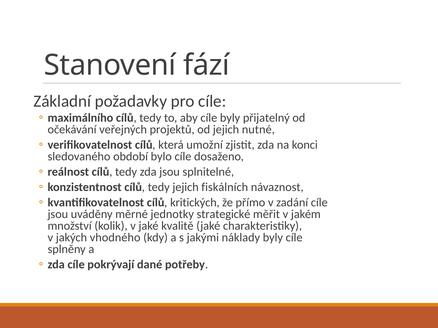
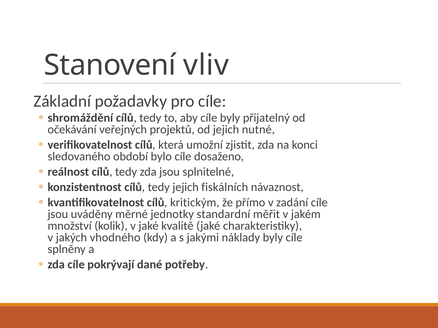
fází: fází -> vliv
maximálního: maximálního -> shromáždění
kritických: kritických -> kritickým
strategické: strategické -> standardní
